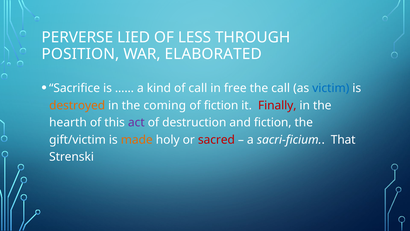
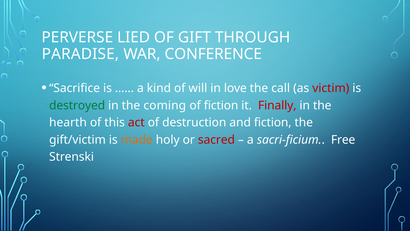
LESS: LESS -> GIFT
POSITION: POSITION -> PARADISE
ELABORATED: ELABORATED -> CONFERENCE
of call: call -> will
free: free -> love
victim colour: blue -> red
destroyed colour: orange -> green
act colour: purple -> red
That: That -> Free
